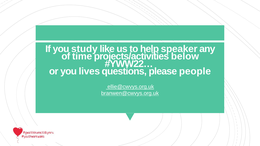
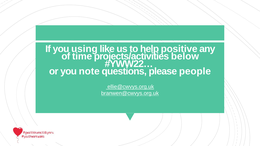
study: study -> using
speaker: speaker -> positive
lives: lives -> note
